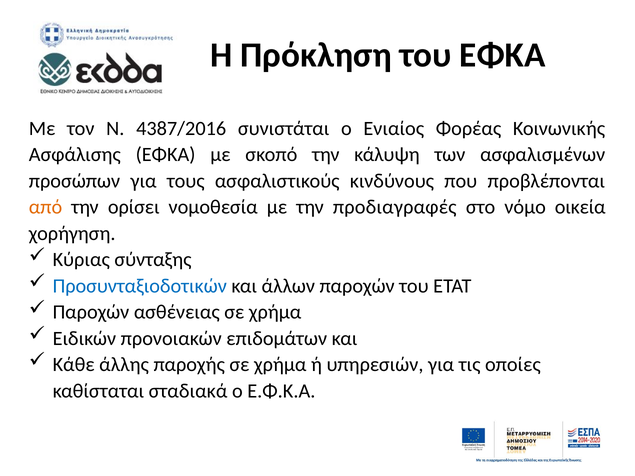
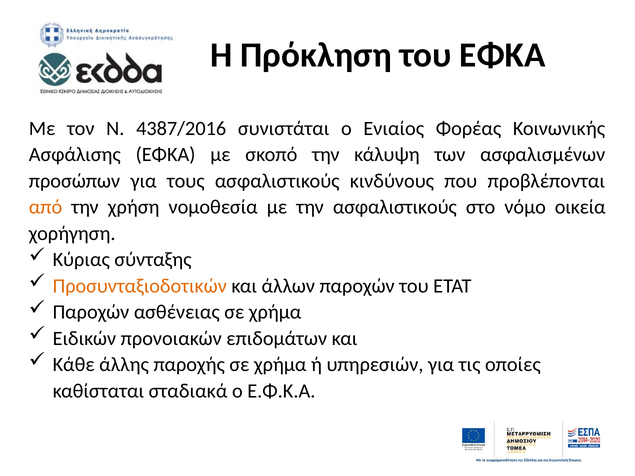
ορίσει: ορίσει -> χρήση
την προδιαγραφές: προδιαγραφές -> ασφαλιστικούς
Προσυνταξιοδοτικών colour: blue -> orange
